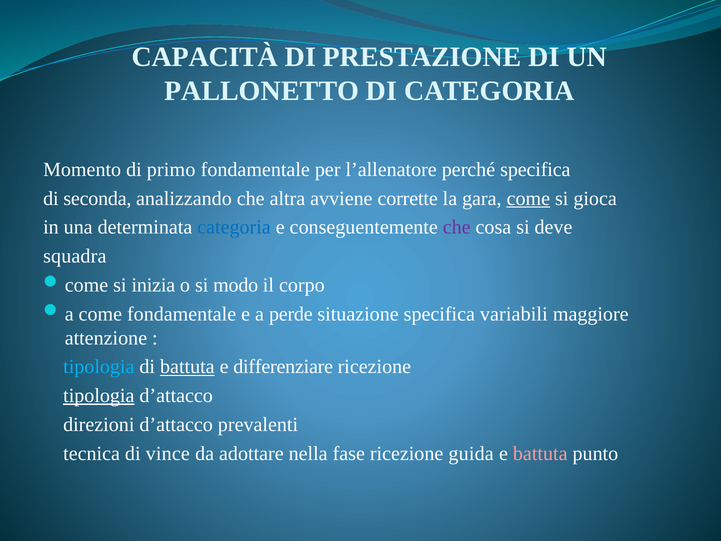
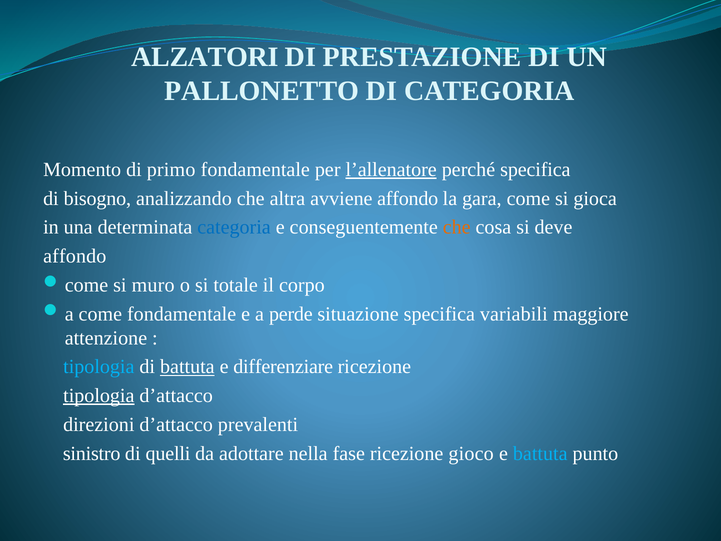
CAPACITÀ: CAPACITÀ -> ALZATORI
l’allenatore underline: none -> present
seconda: seconda -> bisogno
avviene corrette: corrette -> affondo
come at (528, 198) underline: present -> none
che at (457, 227) colour: purple -> orange
squadra at (75, 256): squadra -> affondo
inizia: inizia -> muro
modo: modo -> totale
tecnica: tecnica -> sinistro
vince: vince -> quelli
guida: guida -> gioco
battuta at (540, 453) colour: pink -> light blue
